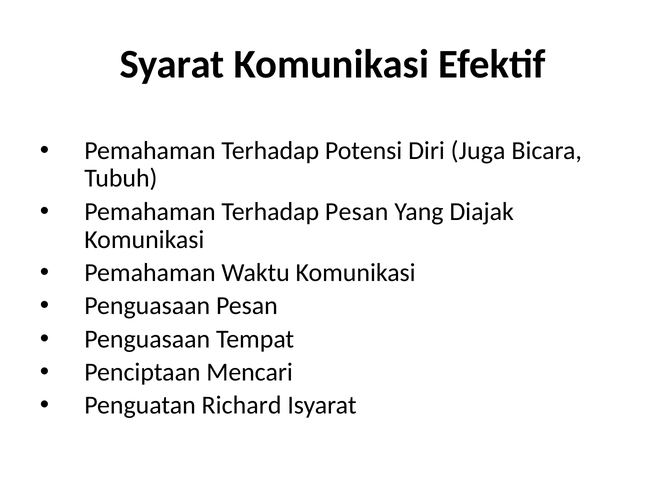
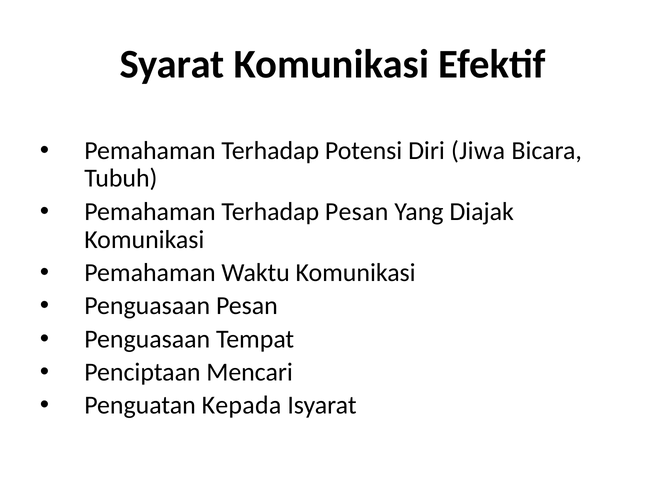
Juga: Juga -> Jiwa
Richard: Richard -> Kepada
